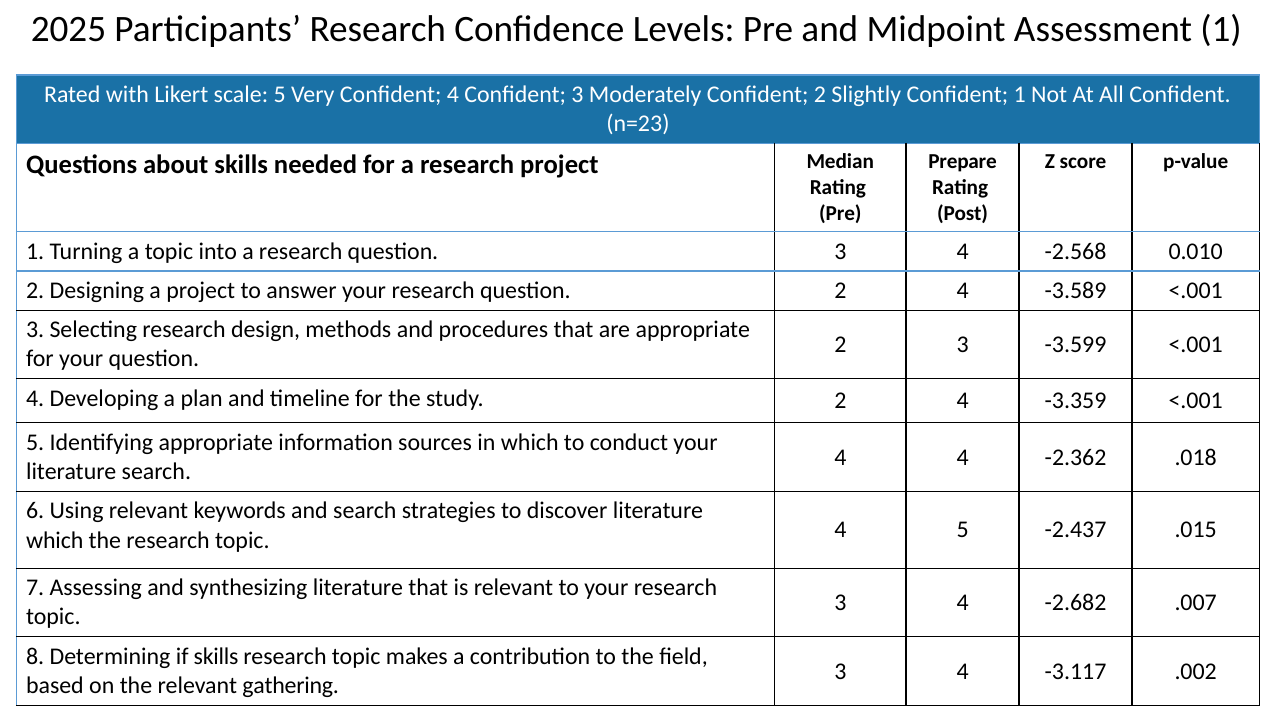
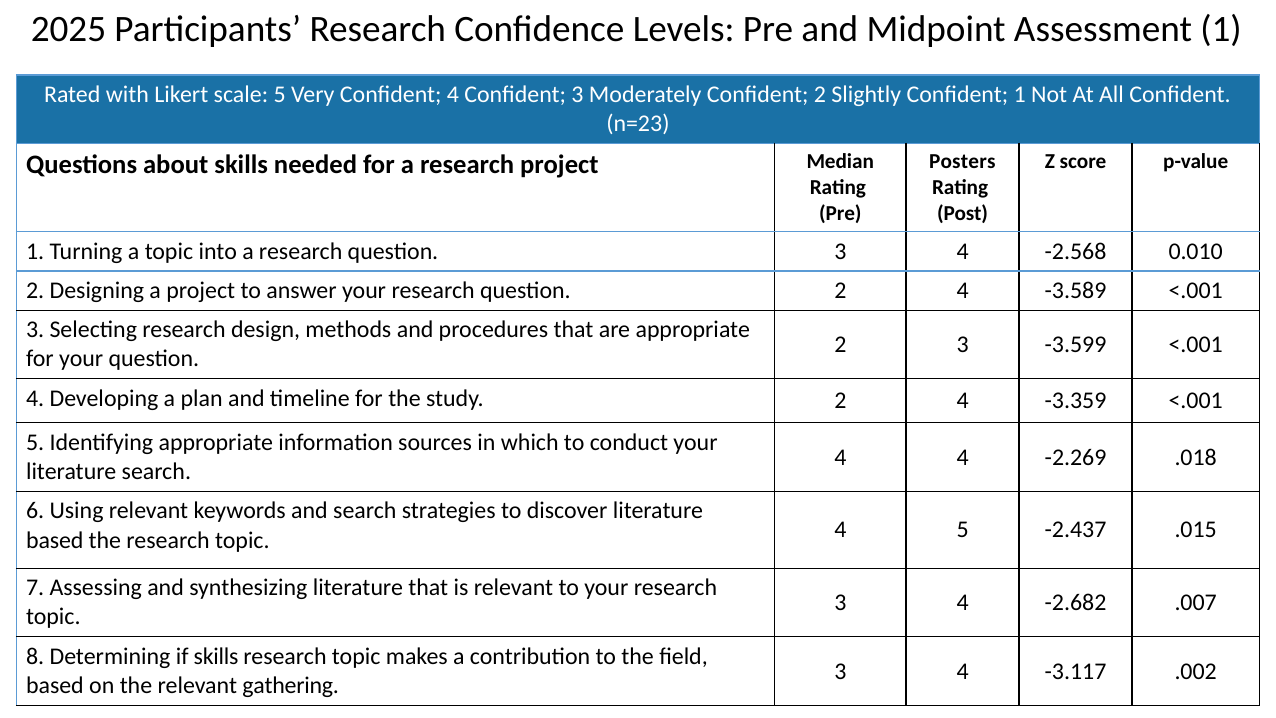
Prepare: Prepare -> Posters
-2.362: -2.362 -> -2.269
which at (55, 540): which -> based
